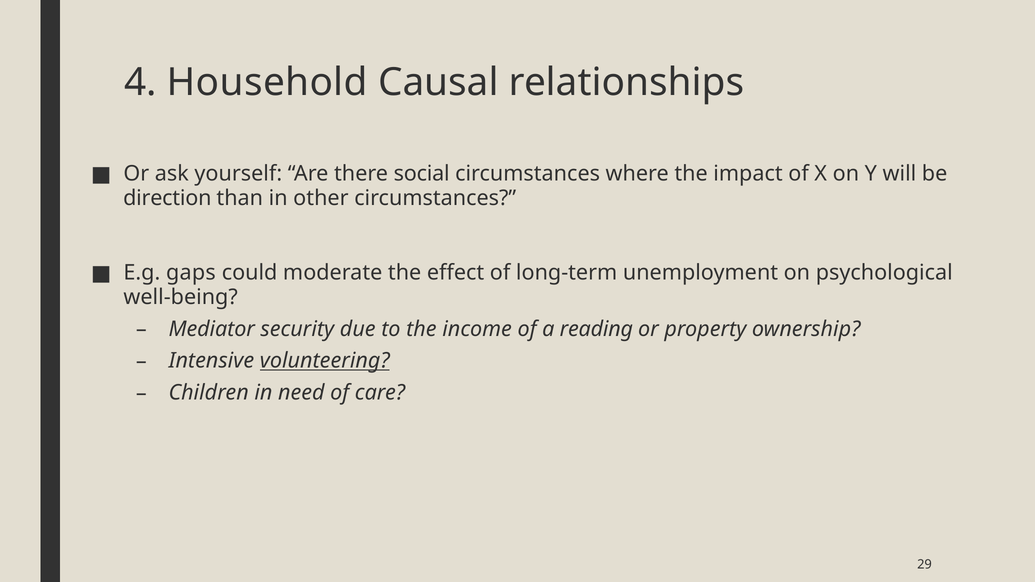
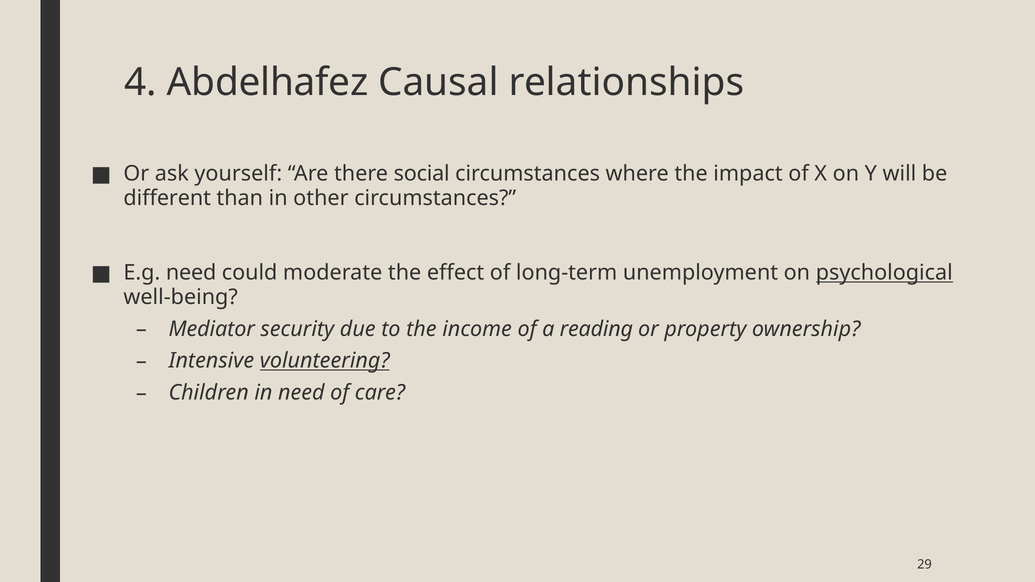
Household: Household -> Abdelhafez
direction: direction -> different
E.g gaps: gaps -> need
psychological underline: none -> present
